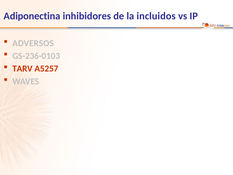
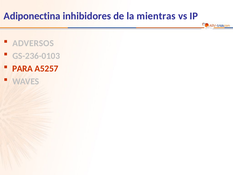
incluidos: incluidos -> mientras
TARV: TARV -> PARA
